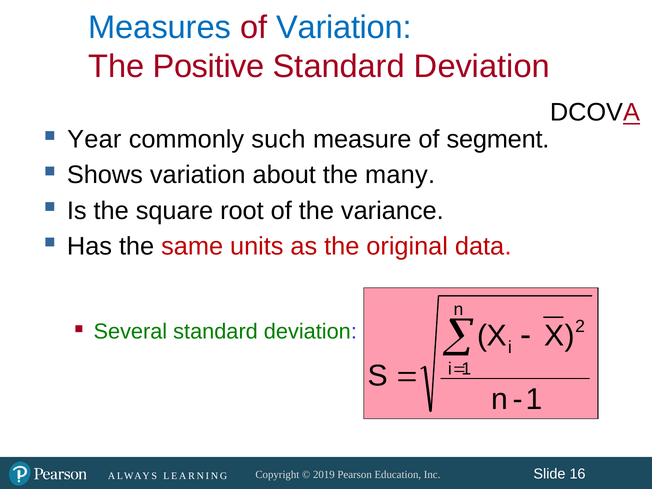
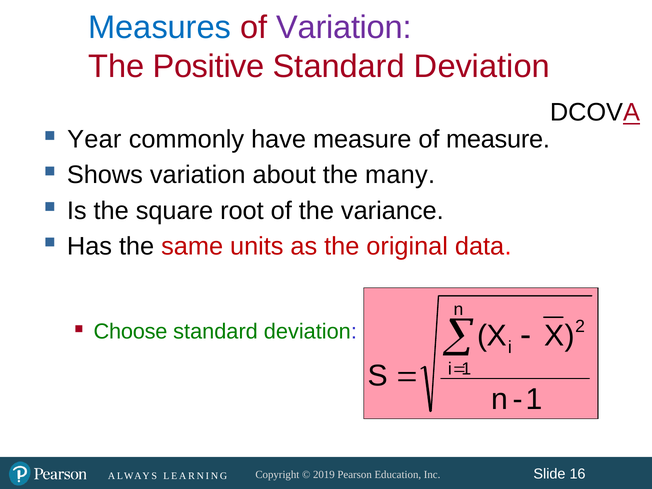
Variation at (344, 27) colour: blue -> purple
such: such -> have
of segment: segment -> measure
Several: Several -> Choose
